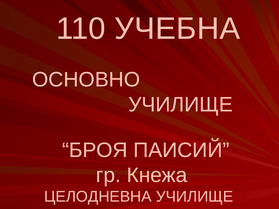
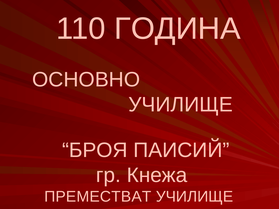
УЧЕБНА: УЧЕБНА -> ГОДИНА
ЦЕЛОДНЕВНА: ЦЕЛОДНЕВНА -> ПРЕМЕСТВАТ
